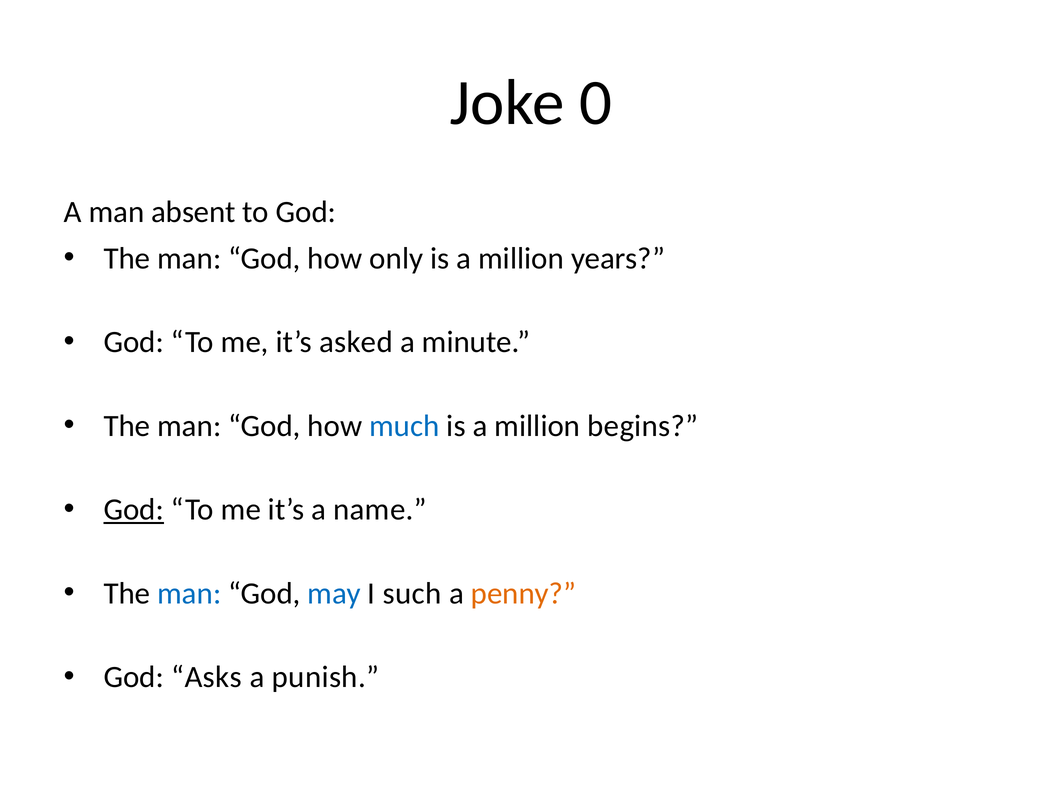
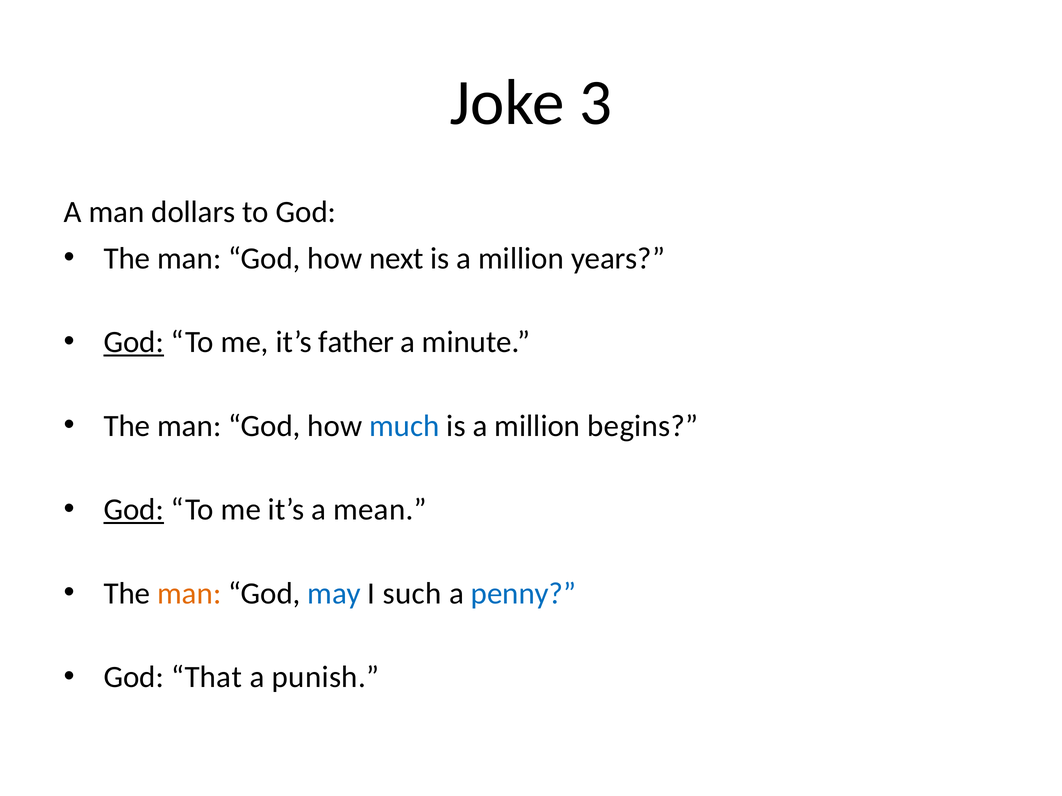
0: 0 -> 3
absent: absent -> dollars
only: only -> next
God at (134, 342) underline: none -> present
asked: asked -> father
name: name -> mean
man at (189, 594) colour: blue -> orange
penny colour: orange -> blue
Asks: Asks -> That
